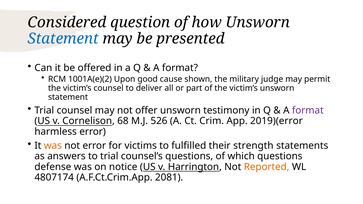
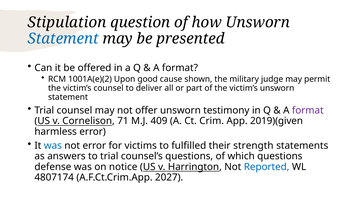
Considered: Considered -> Stipulation
68: 68 -> 71
526: 526 -> 409
2019)(error: 2019)(error -> 2019)(given
was at (53, 146) colour: orange -> blue
Reported colour: orange -> blue
2081: 2081 -> 2027
